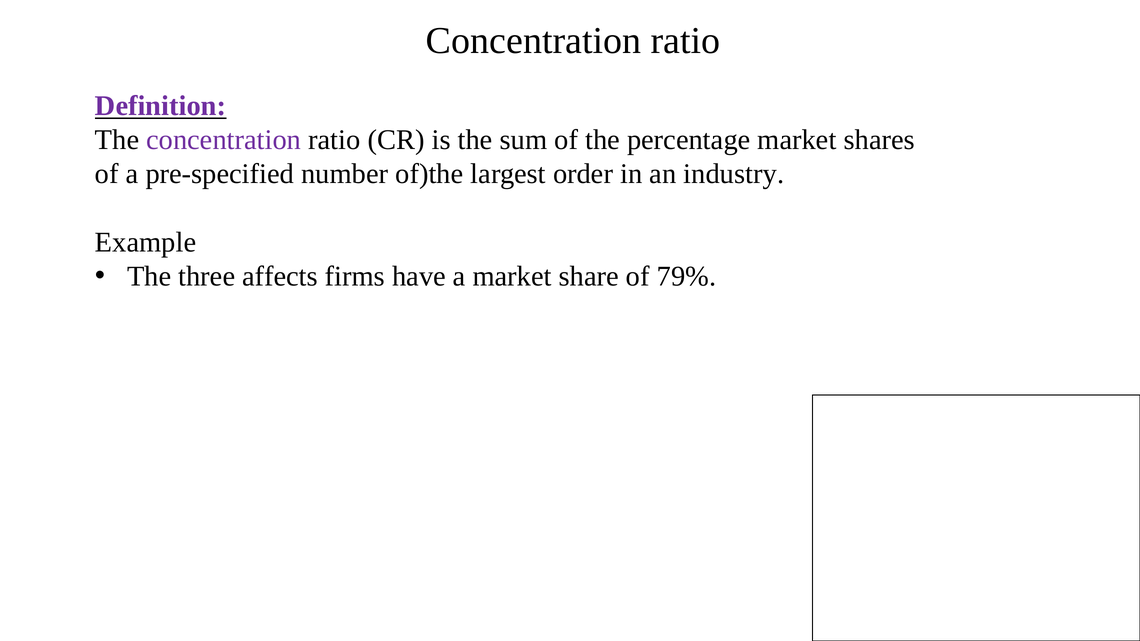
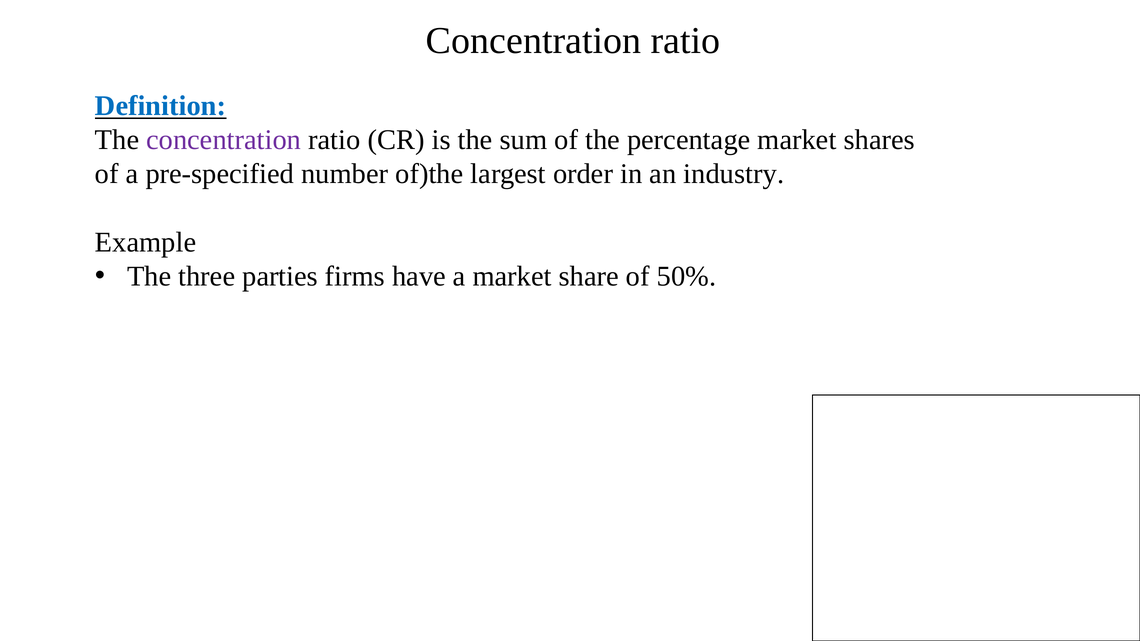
Definition colour: purple -> blue
affects: affects -> parties
79%: 79% -> 50%
